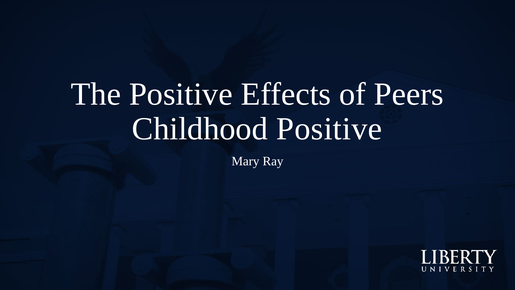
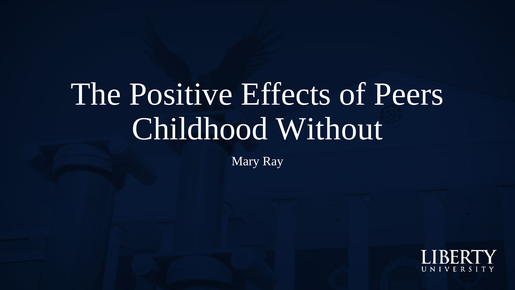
Childhood Positive: Positive -> Without
